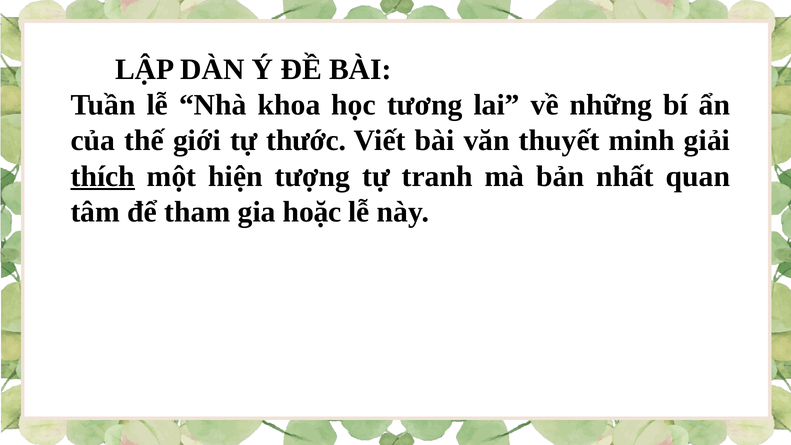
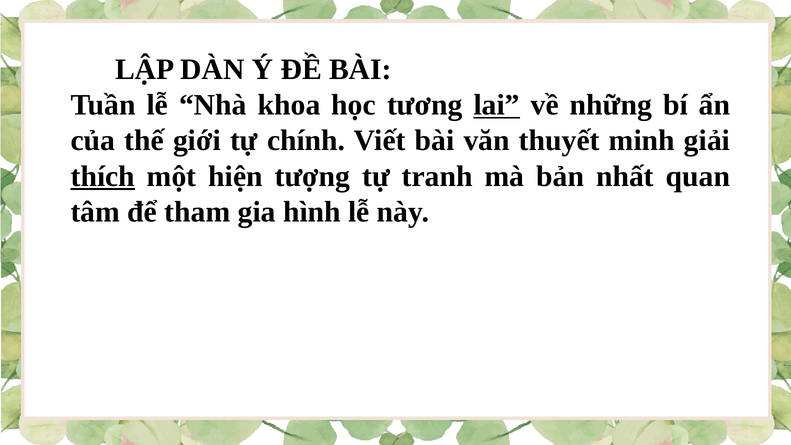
lai underline: none -> present
thước: thước -> chính
hoặc: hoặc -> hình
